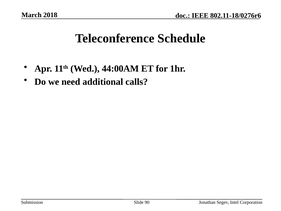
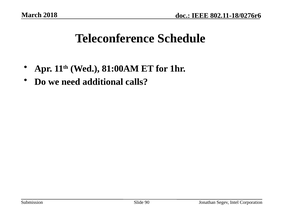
44:00AM: 44:00AM -> 81:00AM
